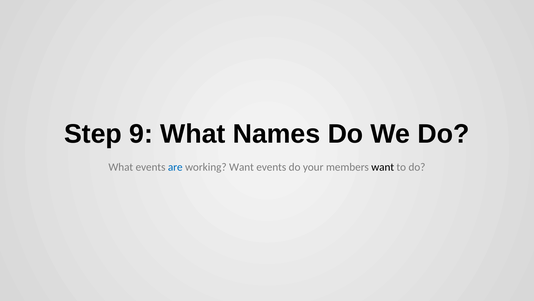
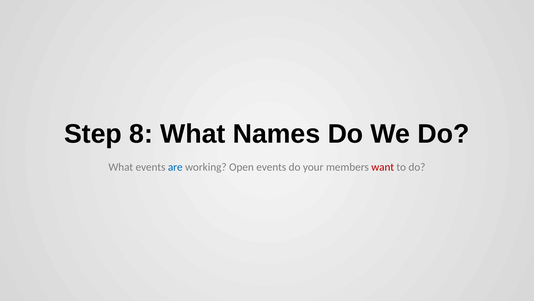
9: 9 -> 8
working Want: Want -> Open
want at (383, 167) colour: black -> red
